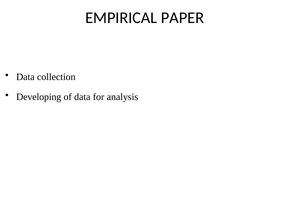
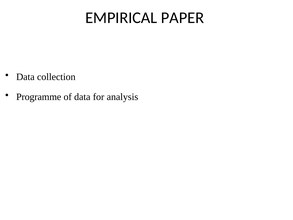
Developing: Developing -> Programme
